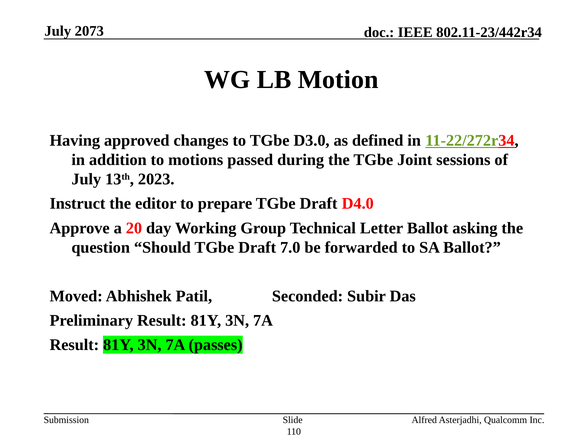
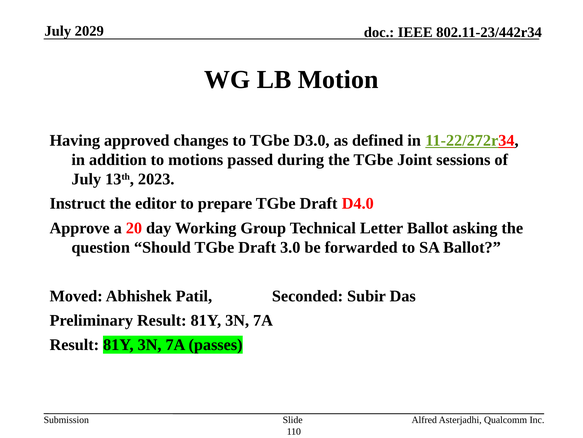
2073: 2073 -> 2029
7.0: 7.0 -> 3.0
